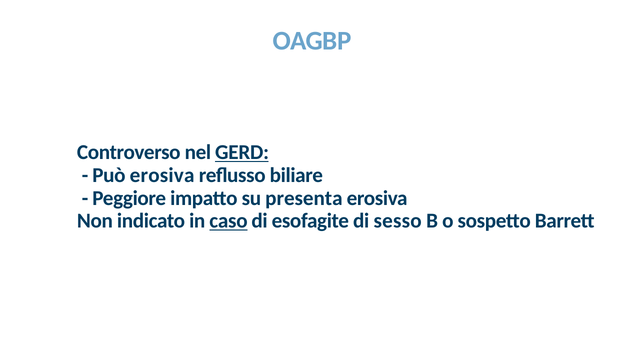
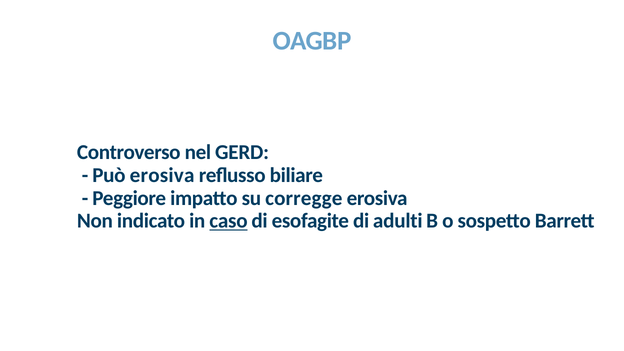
GERD underline: present -> none
presenta: presenta -> corregge
sesso: sesso -> adulti
